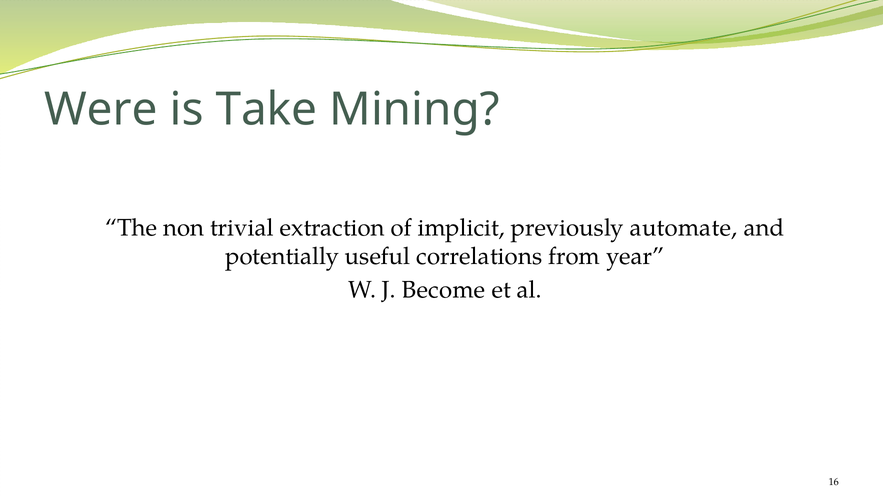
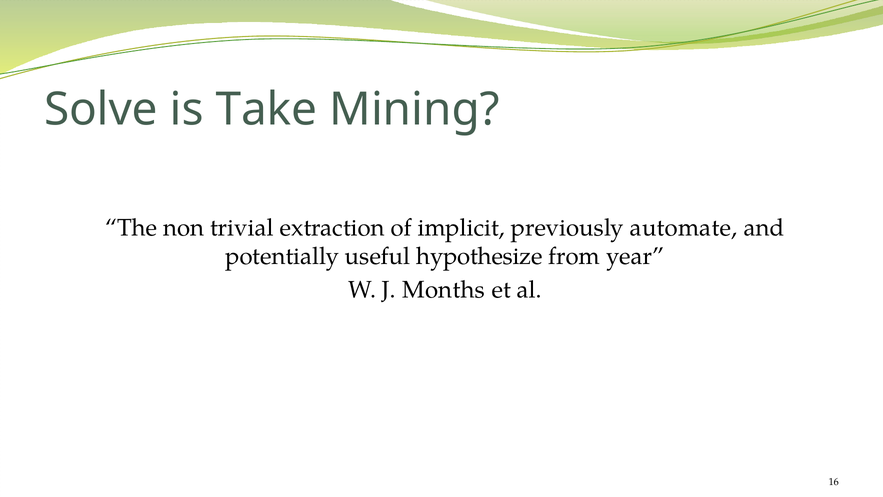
Were: Were -> Solve
correlations: correlations -> hypothesize
Become: Become -> Months
